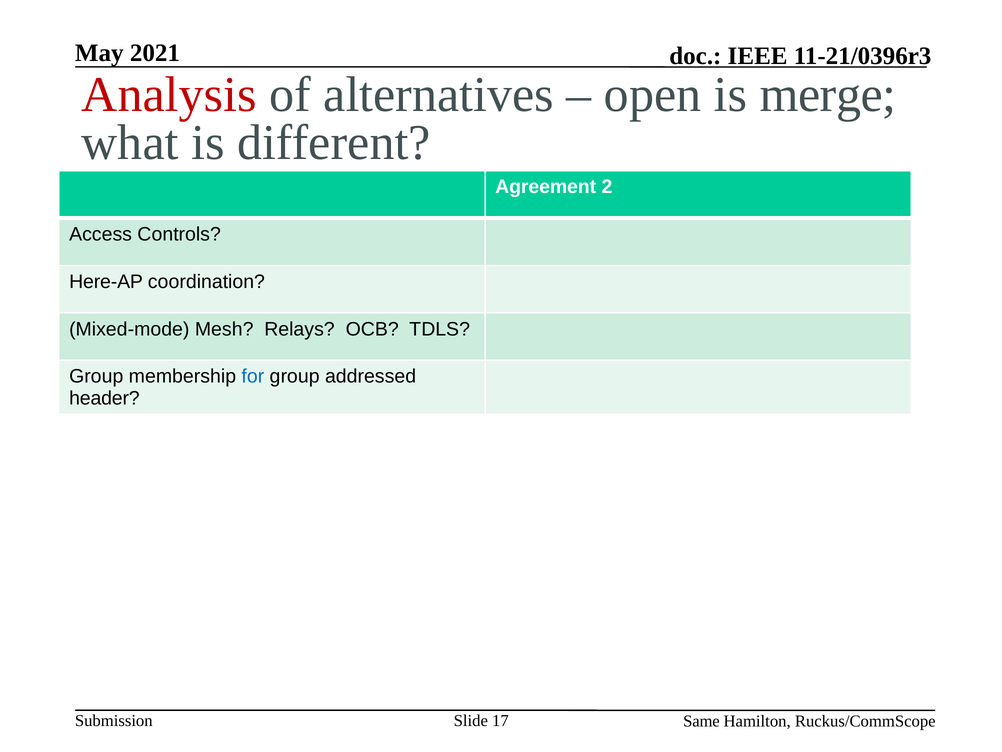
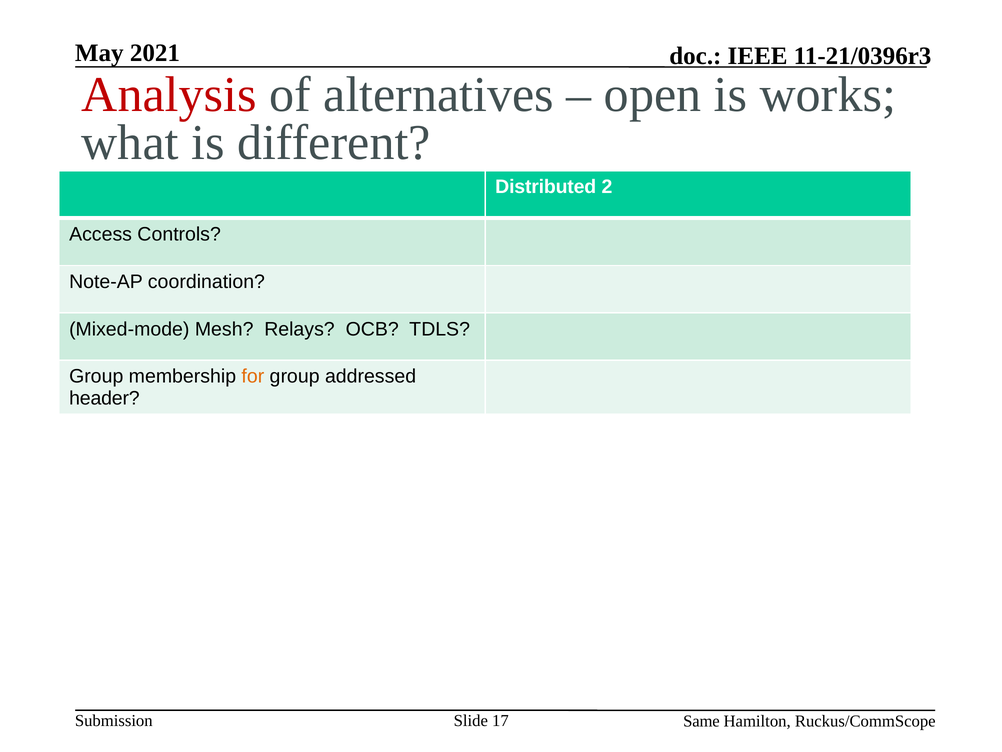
merge: merge -> works
Agreement: Agreement -> Distributed
Here-AP: Here-AP -> Note-AP
for colour: blue -> orange
